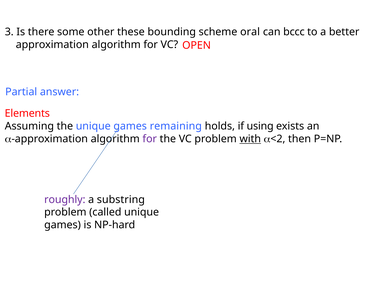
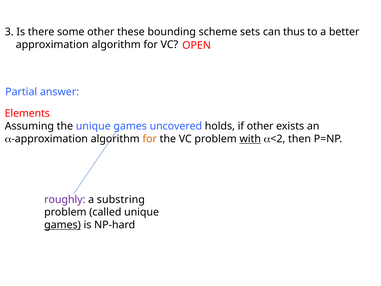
oral: oral -> sets
bccc: bccc -> thus
remaining: remaining -> uncovered
if using: using -> other
for at (150, 139) colour: purple -> orange
games at (63, 225) underline: none -> present
